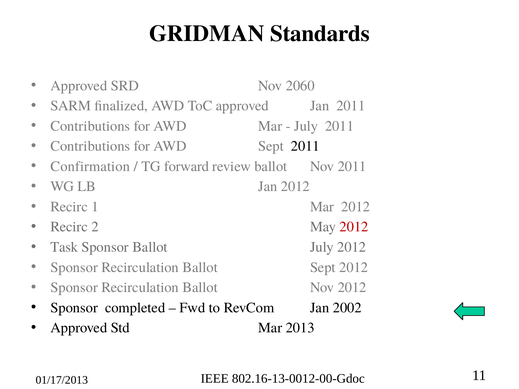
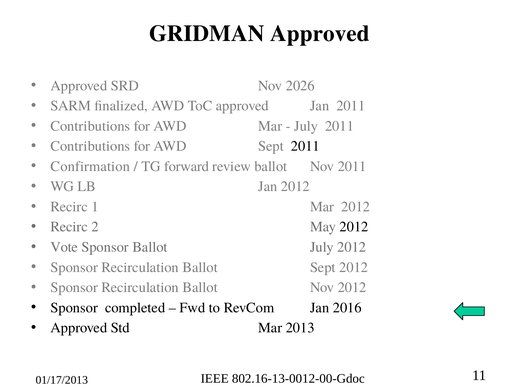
GRIDMAN Standards: Standards -> Approved
2060: 2060 -> 2026
2012 at (354, 227) colour: red -> black
Task: Task -> Vote
2002: 2002 -> 2016
